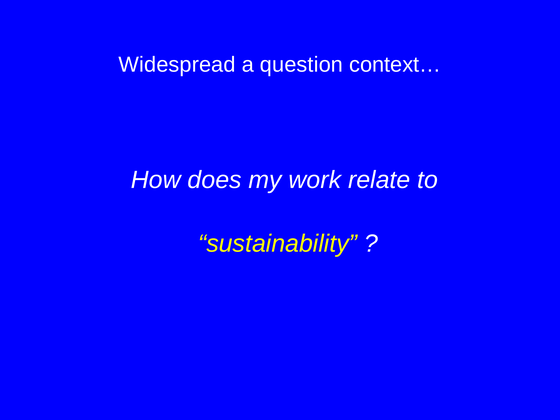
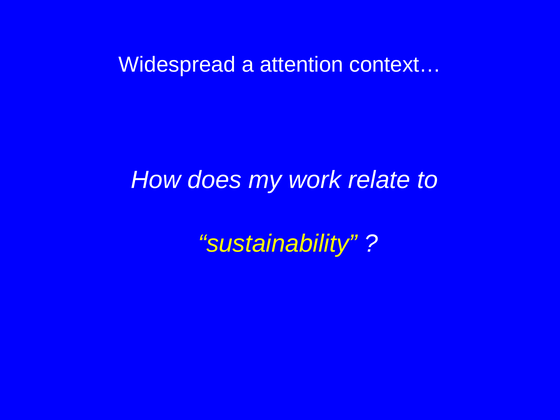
question: question -> attention
